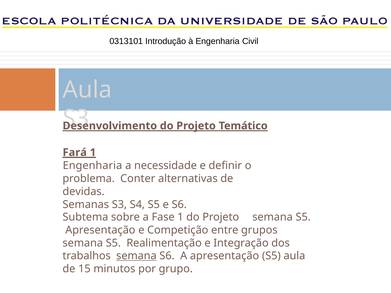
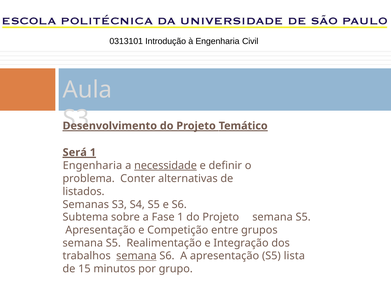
Fará: Fará -> Será
necessidade underline: none -> present
devidas: devidas -> listados
S5 aula: aula -> lista
